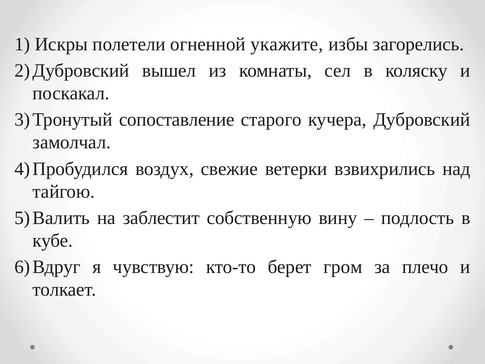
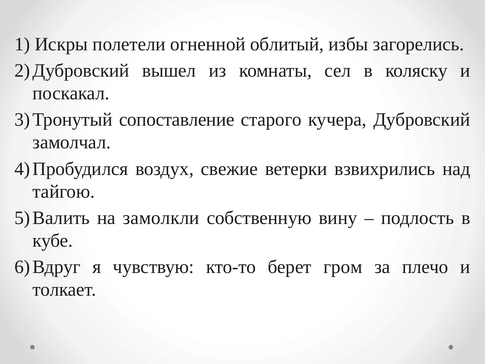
укажите: укажите -> облитый
заблестит: заблестит -> замолкли
